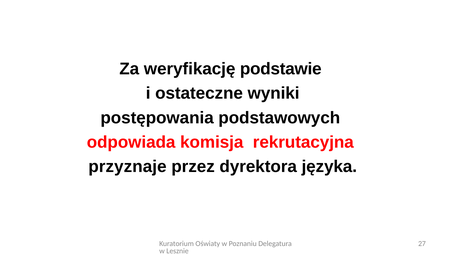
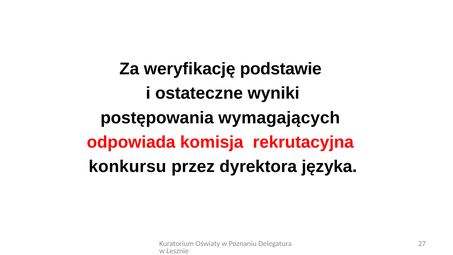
podstawowych: podstawowych -> wymagających
przyznaje: przyznaje -> konkursu
